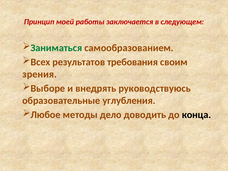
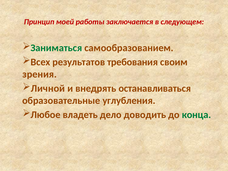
Выборе: Выборе -> Личной
руководствуюсь: руководствуюсь -> останавливаться
методы: методы -> владеть
конца colour: black -> green
